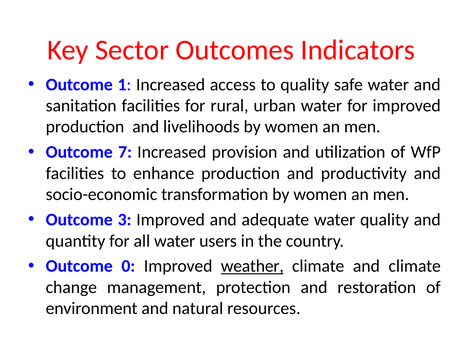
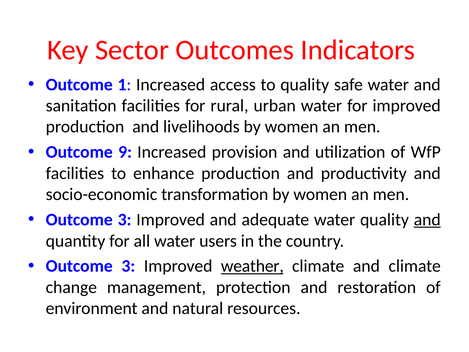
7: 7 -> 9
and at (427, 220) underline: none -> present
0 at (128, 266): 0 -> 3
